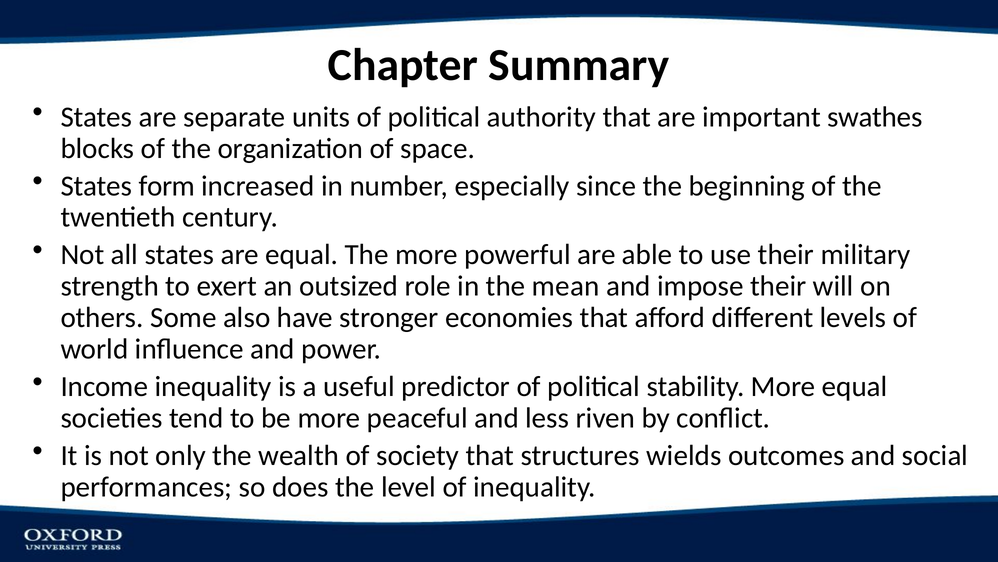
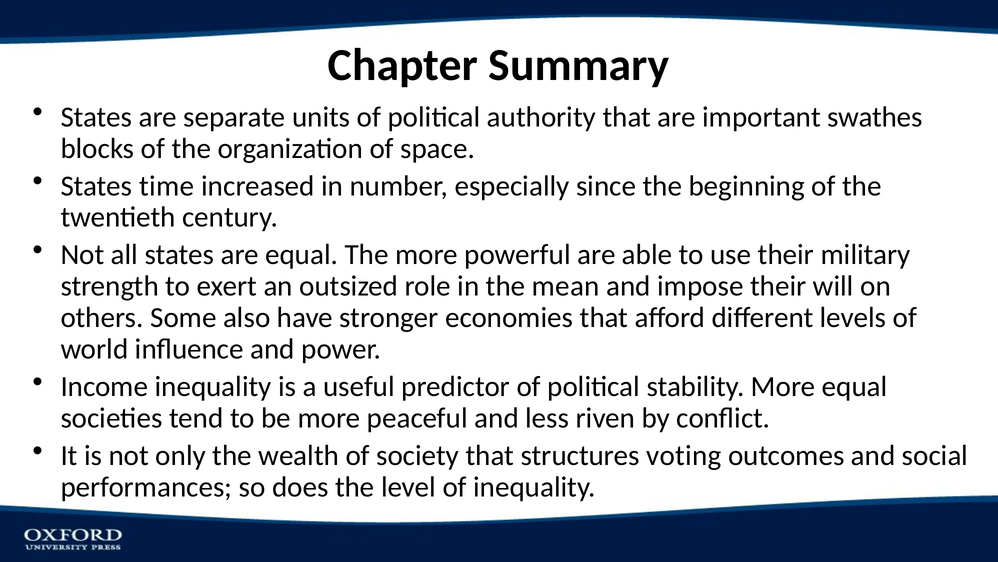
form: form -> time
wields: wields -> voting
